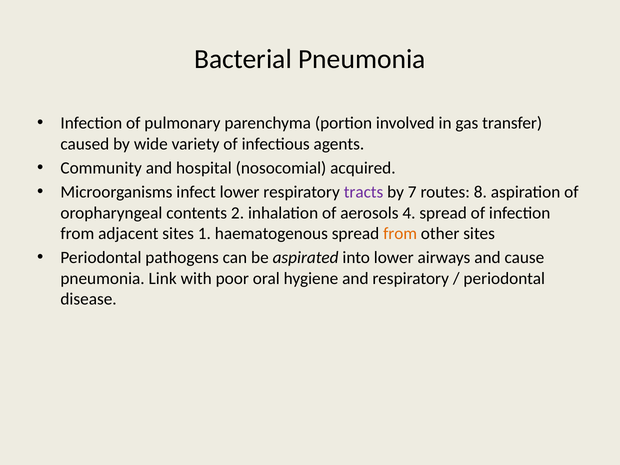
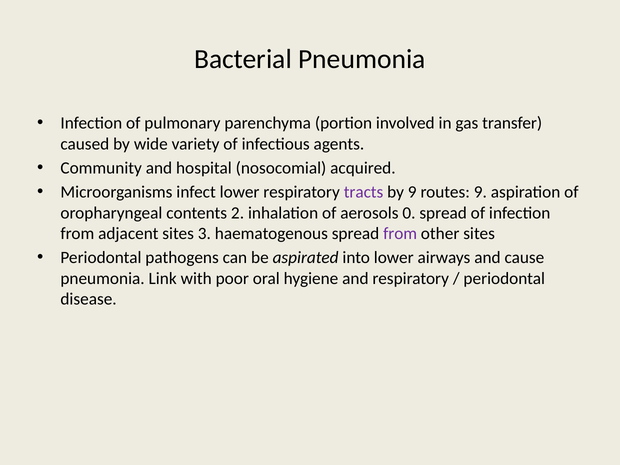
by 7: 7 -> 9
routes 8: 8 -> 9
4: 4 -> 0
1: 1 -> 3
from at (400, 234) colour: orange -> purple
